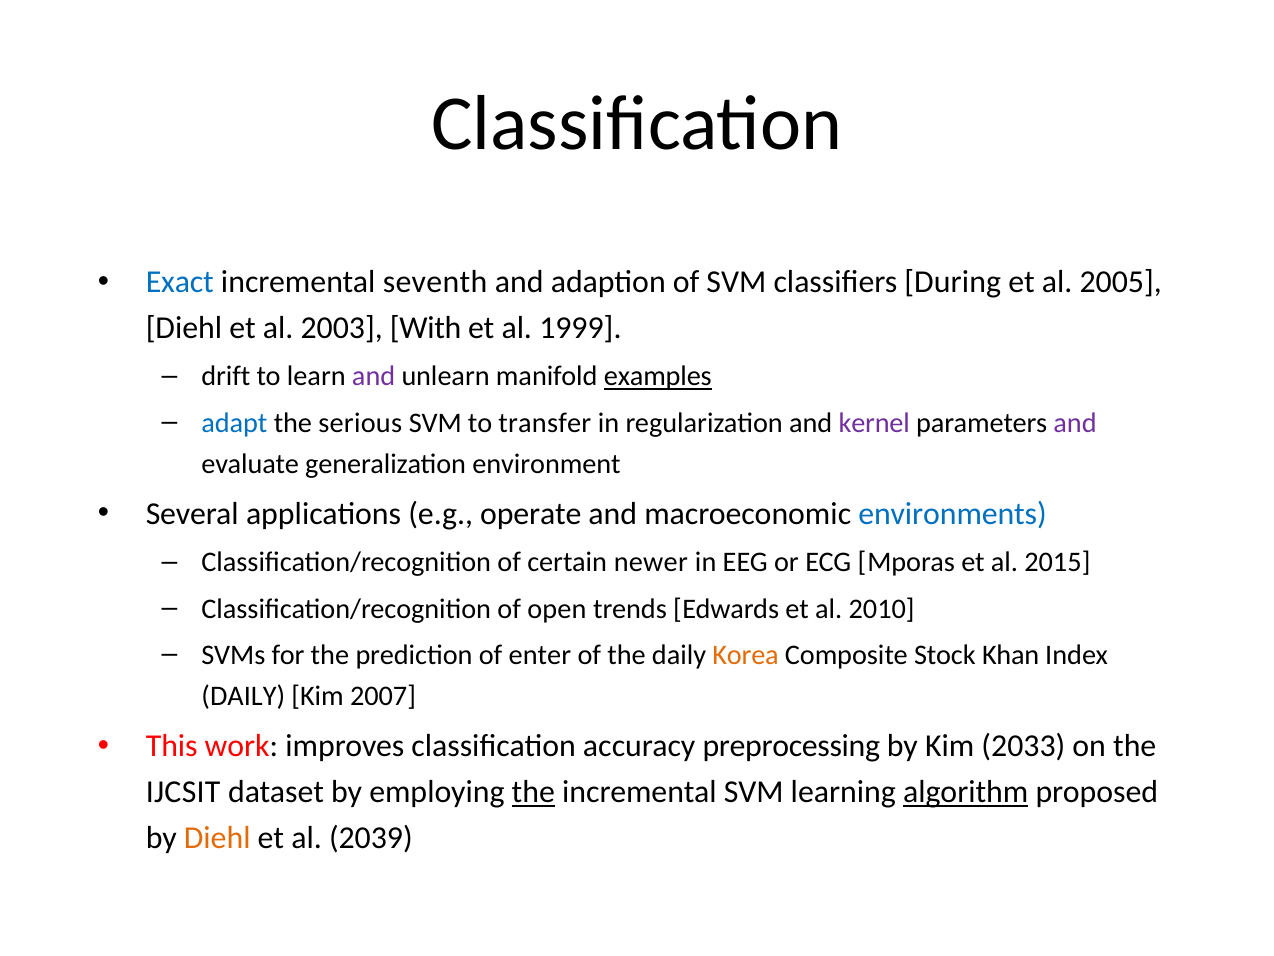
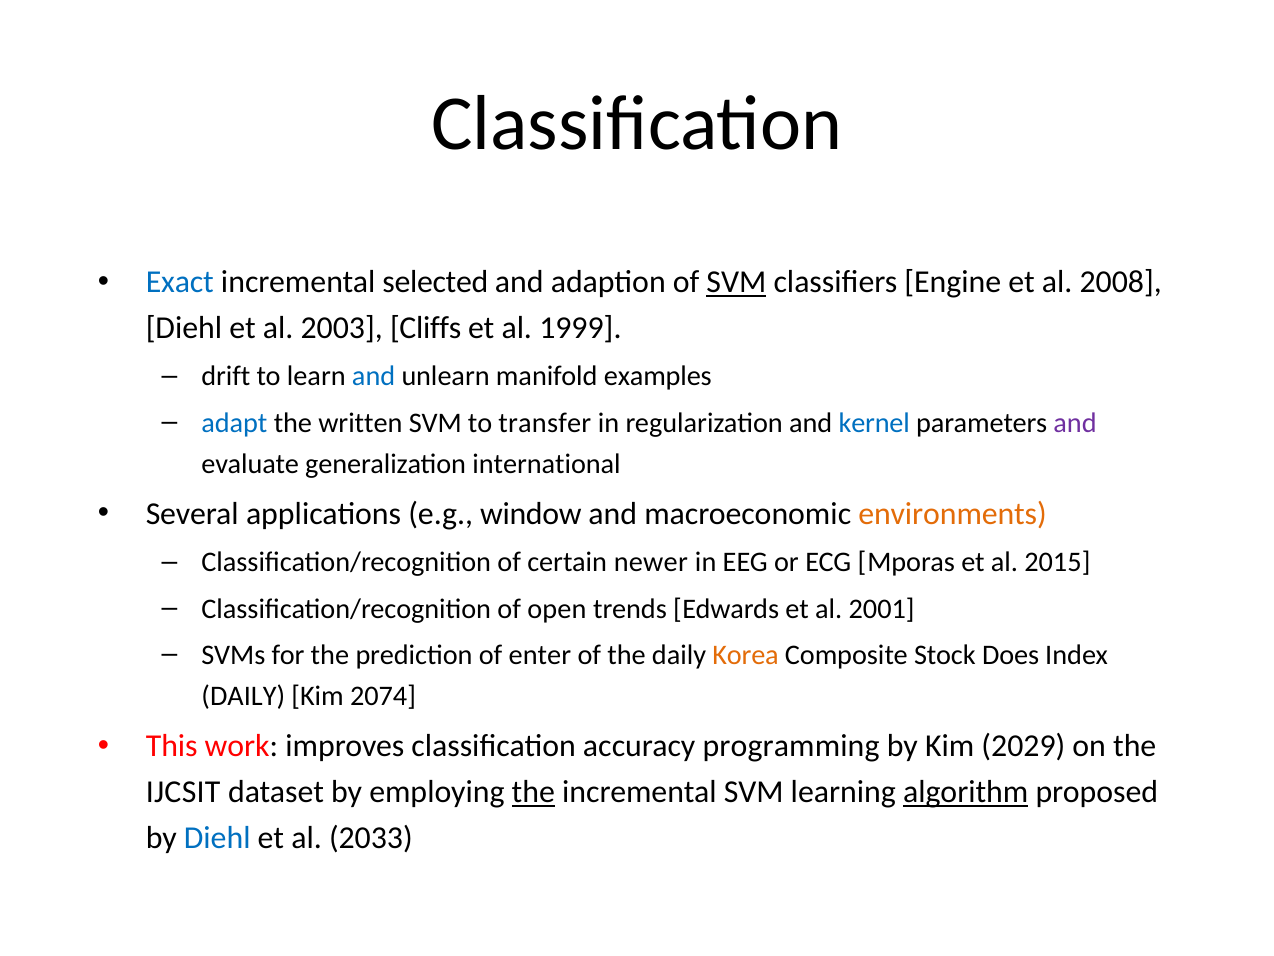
seventh: seventh -> selected
SVM at (736, 282) underline: none -> present
During: During -> Engine
2005: 2005 -> 2008
With: With -> Cliffs
and at (374, 376) colour: purple -> blue
examples underline: present -> none
serious: serious -> written
kernel colour: purple -> blue
environment: environment -> international
operate: operate -> window
environments colour: blue -> orange
2010: 2010 -> 2001
Khan: Khan -> Does
2007: 2007 -> 2074
preprocessing: preprocessing -> programming
2033: 2033 -> 2029
Diehl at (217, 838) colour: orange -> blue
2039: 2039 -> 2033
